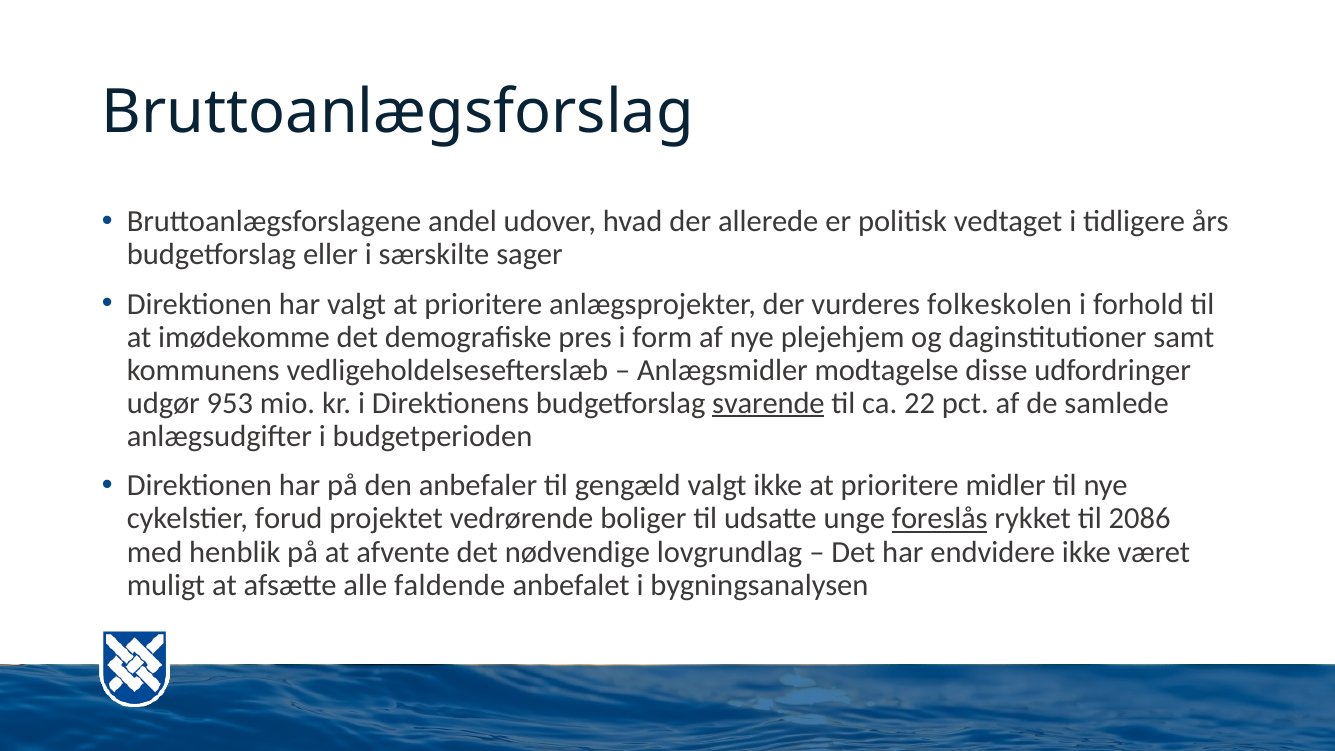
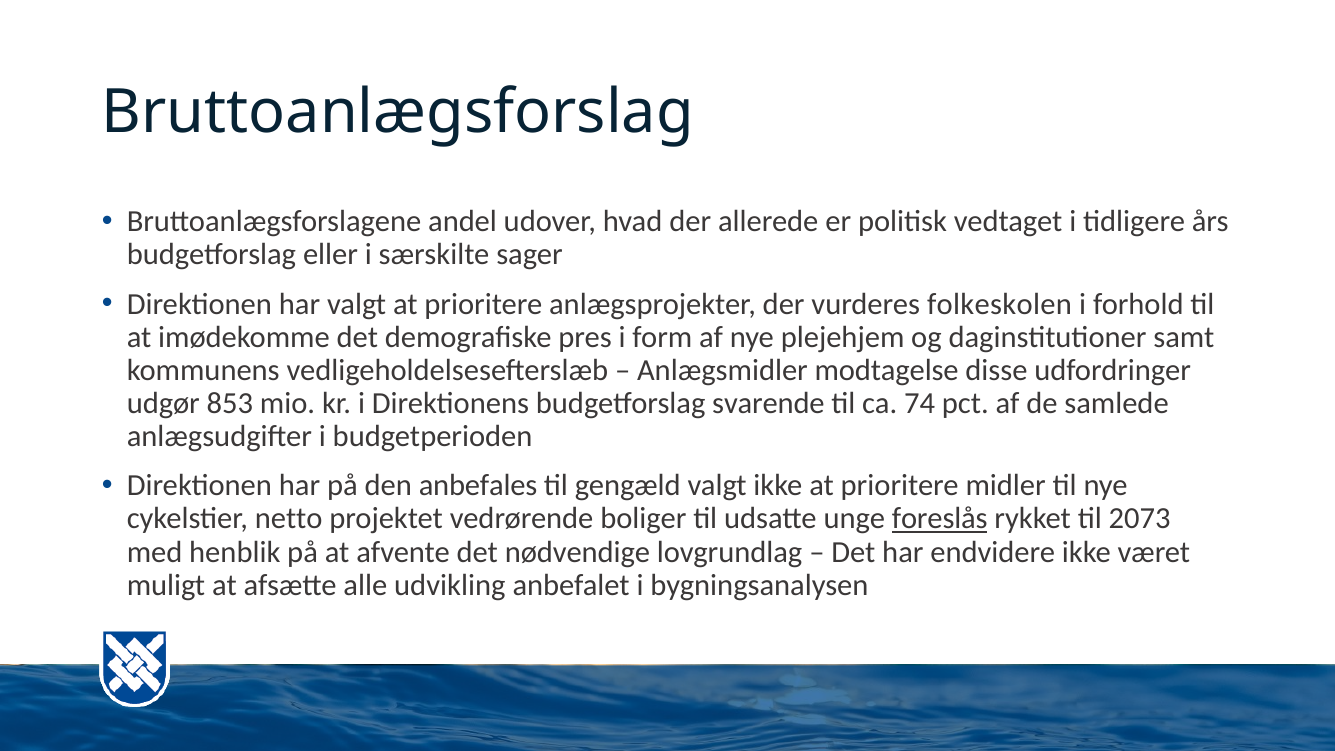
953: 953 -> 853
svarende underline: present -> none
22: 22 -> 74
anbefaler: anbefaler -> anbefales
forud: forud -> netto
2086: 2086 -> 2073
faldende: faldende -> udvikling
